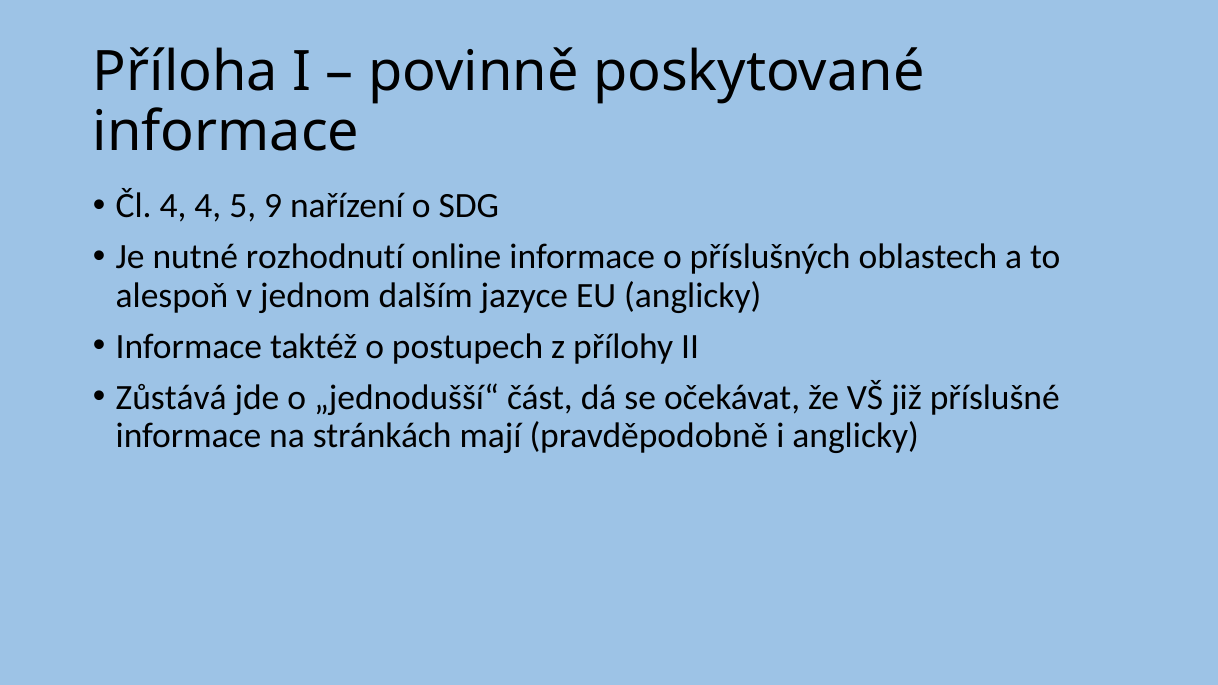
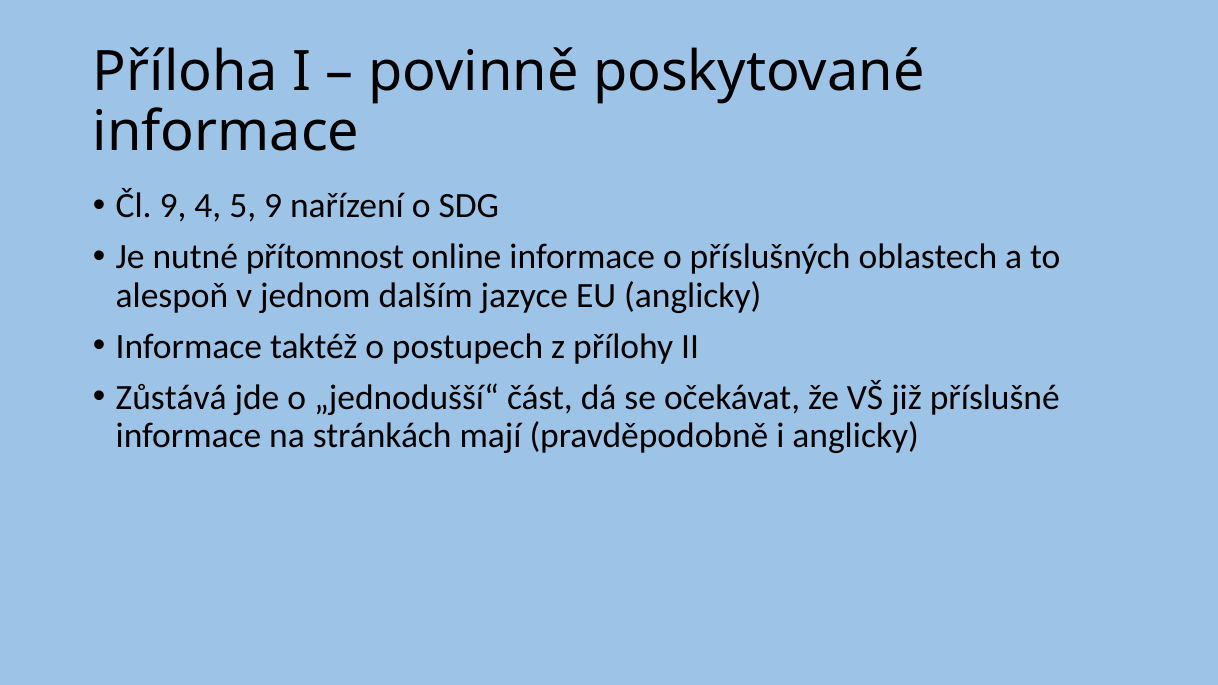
Čl 4: 4 -> 9
rozhodnutí: rozhodnutí -> přítomnost
